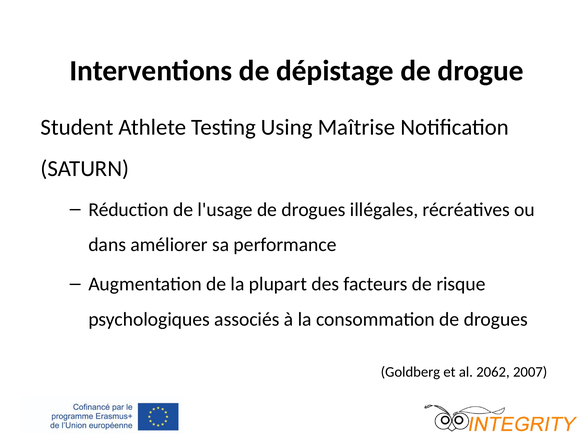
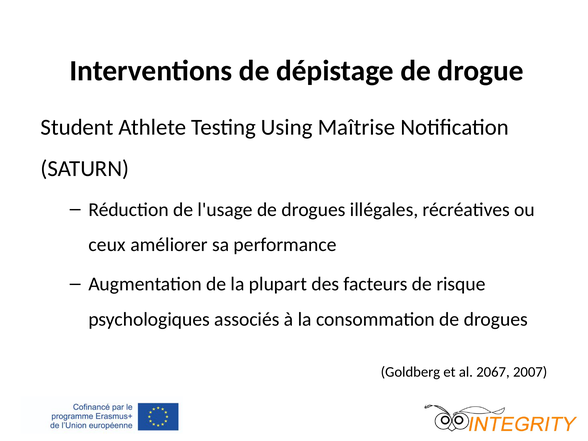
dans: dans -> ceux
2062: 2062 -> 2067
